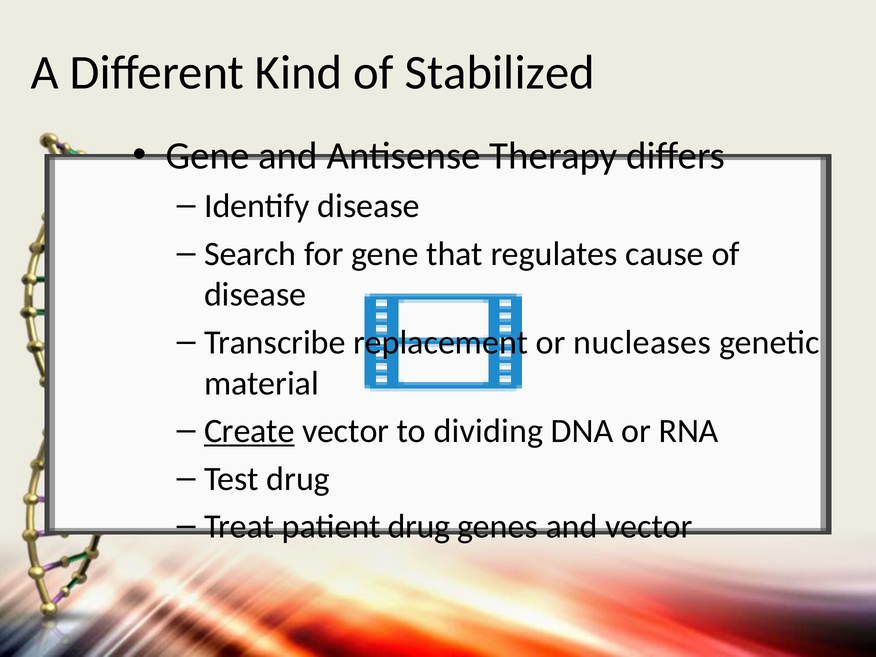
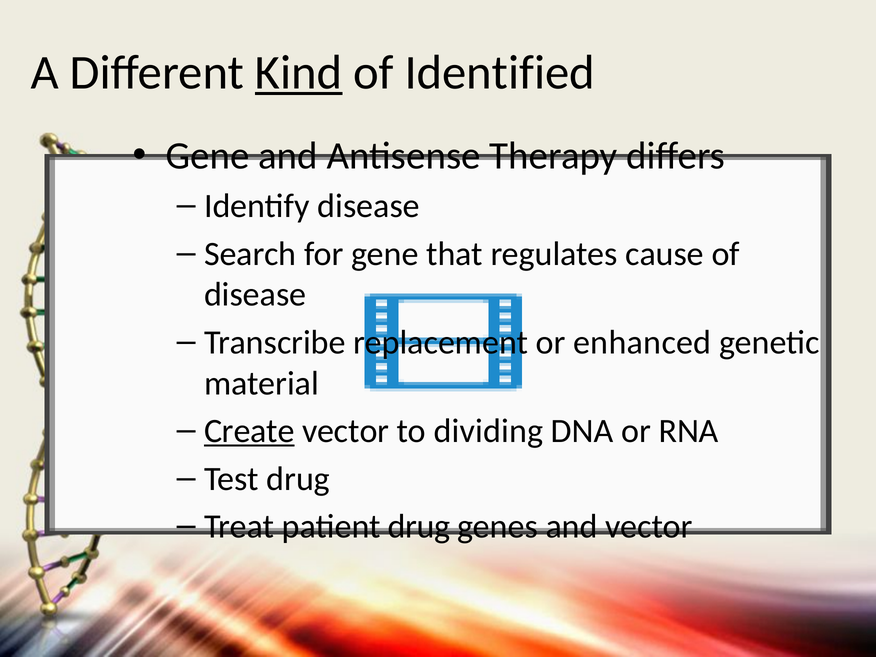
Kind underline: none -> present
Stabilized: Stabilized -> Identified
nucleases: nucleases -> enhanced
